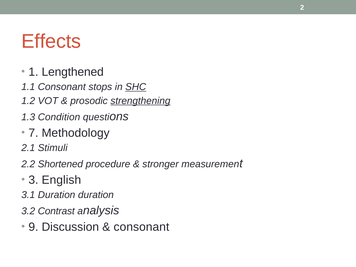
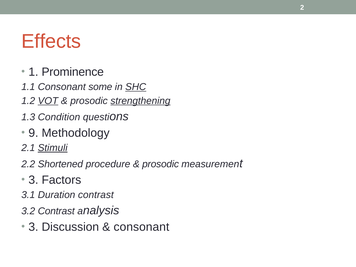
Lengthened: Lengthened -> Prominence
stops: stops -> some
VOT underline: none -> present
7: 7 -> 9
Stimuli underline: none -> present
stronger at (161, 164): stronger -> prosodic
English: English -> Factors
Duration duration: duration -> contrast
9 at (33, 227): 9 -> 3
